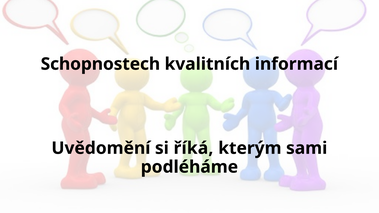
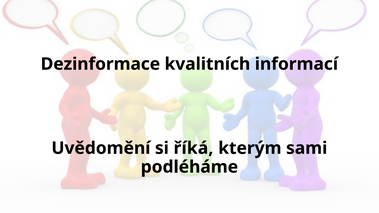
Schopnostech: Schopnostech -> Dezinformace
